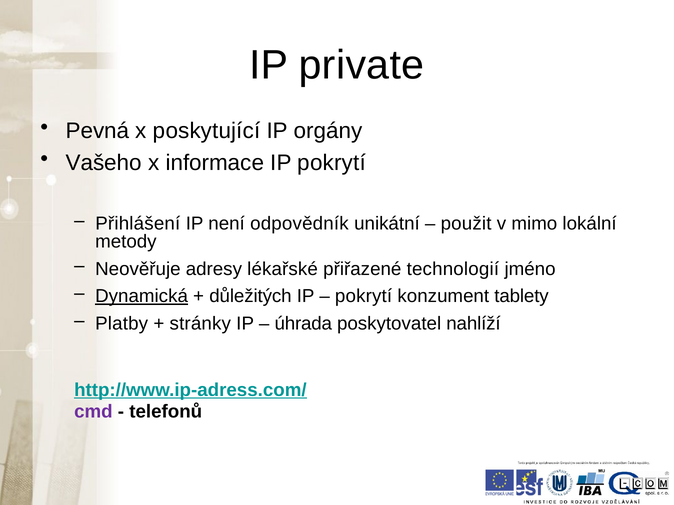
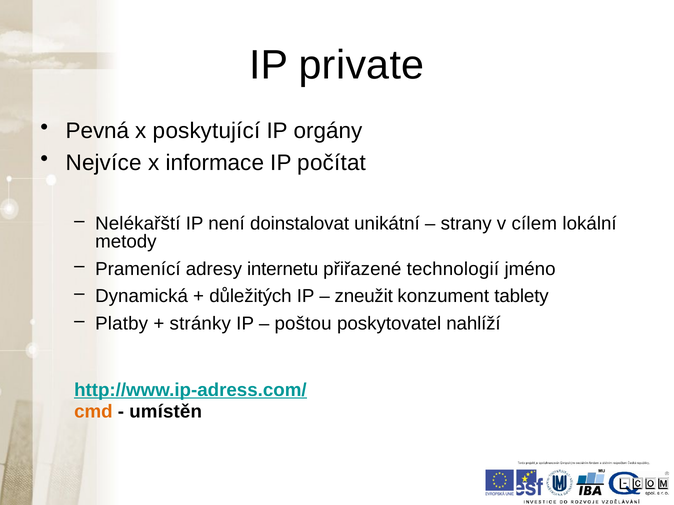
Vašeho: Vašeho -> Nejvíce
IP pokrytí: pokrytí -> počítat
Přihlášení: Přihlášení -> Nelékařští
odpovědník: odpovědník -> doinstalovat
použit: použit -> strany
mimo: mimo -> cílem
Neověřuje: Neověřuje -> Pramenící
lékařské: lékařské -> internetu
Dynamická underline: present -> none
pokrytí at (364, 297): pokrytí -> zneužit
úhrada: úhrada -> poštou
cmd colour: purple -> orange
telefonů: telefonů -> umístěn
